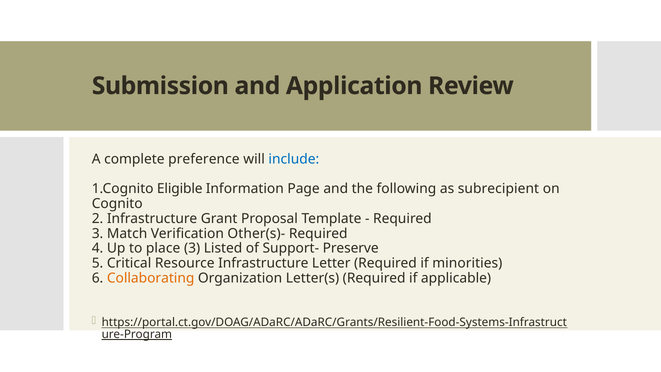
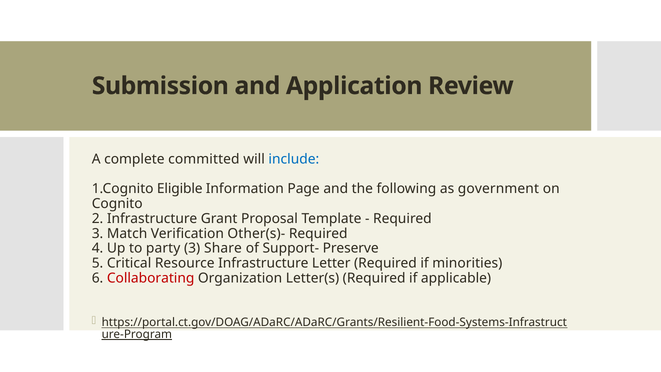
preference: preference -> committed
subrecipient: subrecipient -> government
place: place -> party
Listed: Listed -> Share
Collaborating colour: orange -> red
